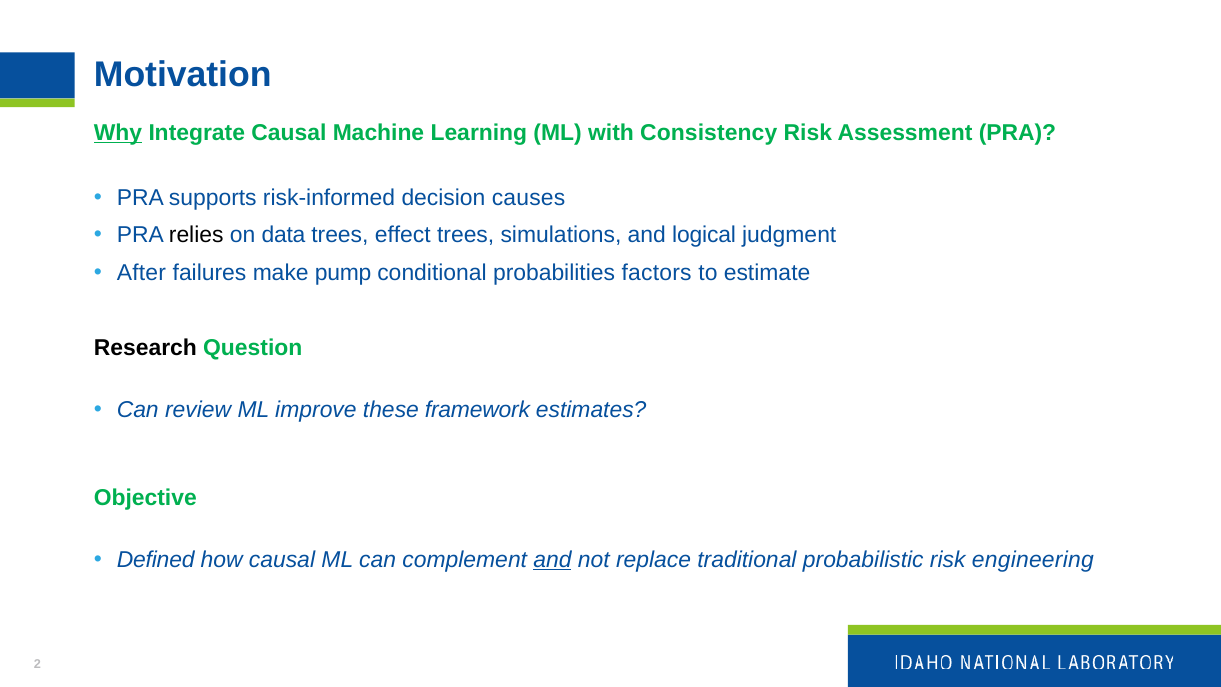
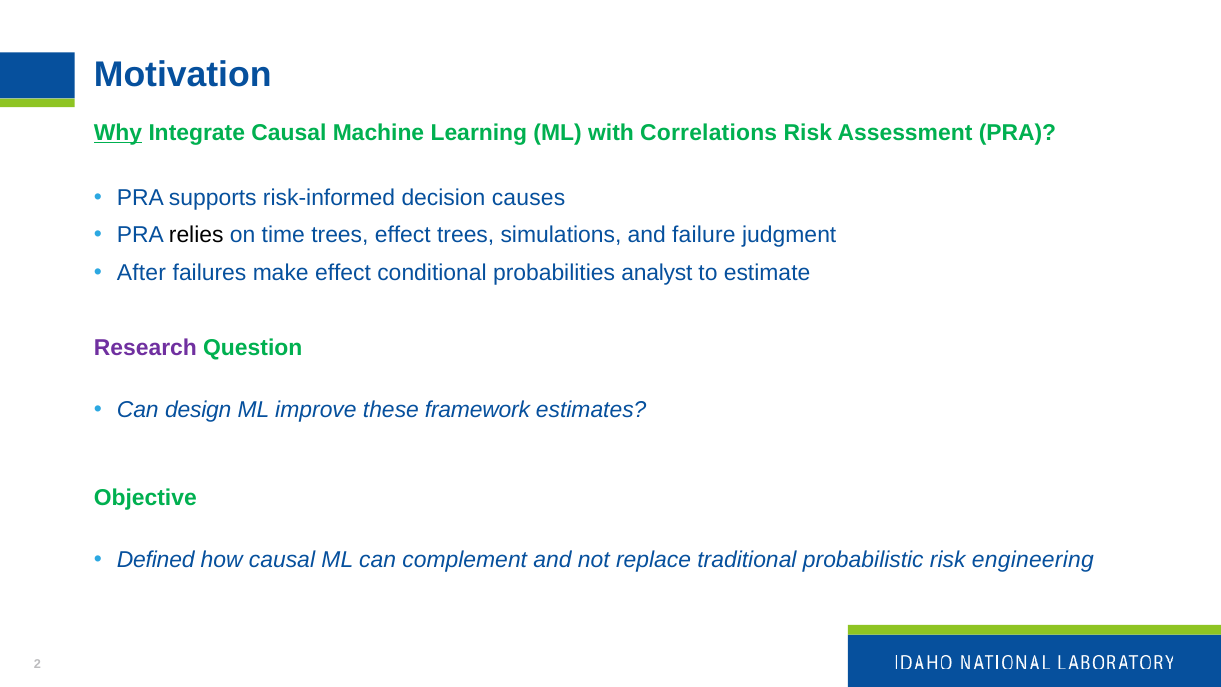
Consistency: Consistency -> Correlations
data: data -> time
logical: logical -> failure
make pump: pump -> effect
factors: factors -> analyst
Research colour: black -> purple
review: review -> design
and at (552, 560) underline: present -> none
